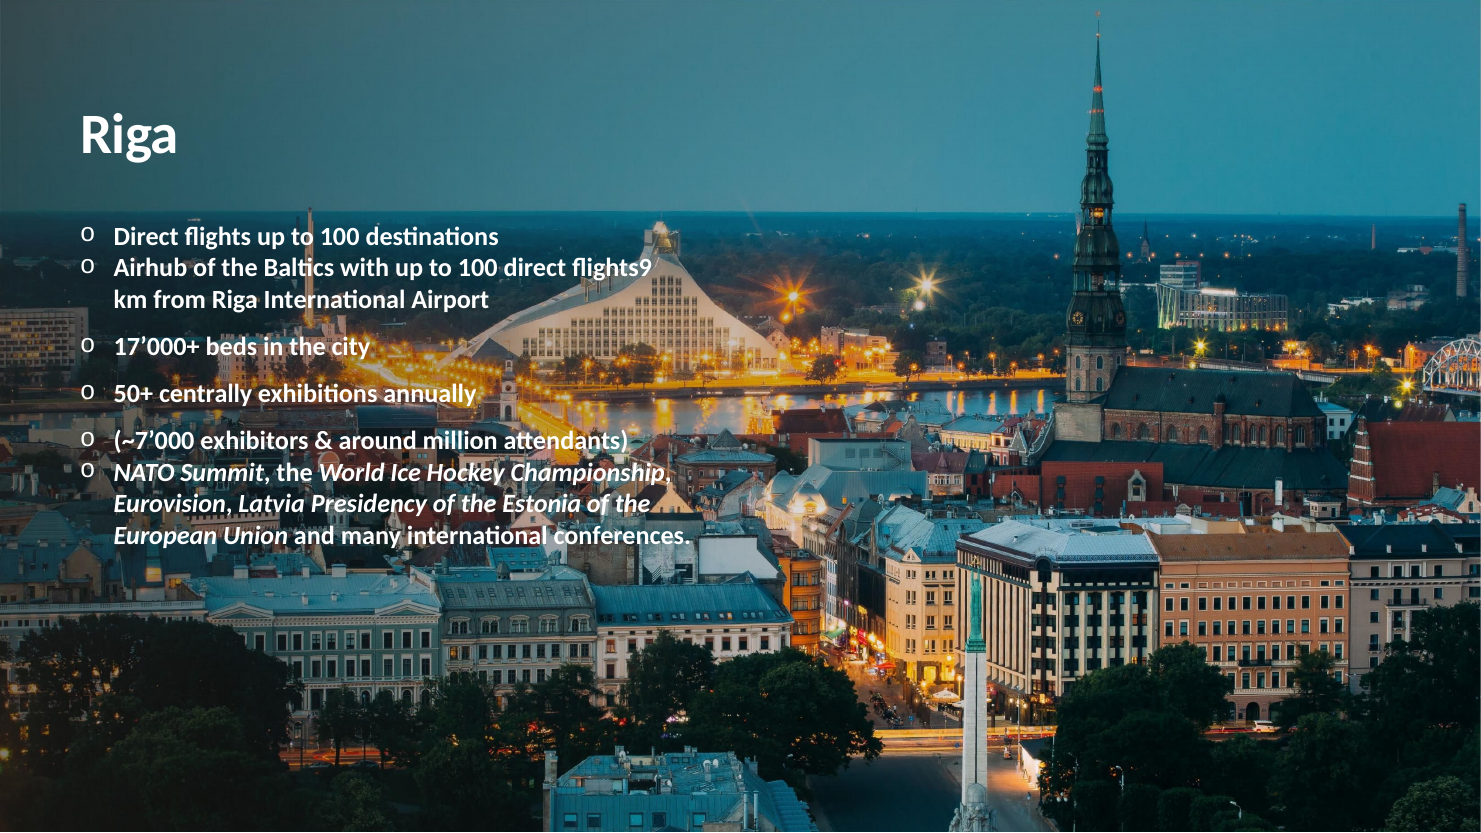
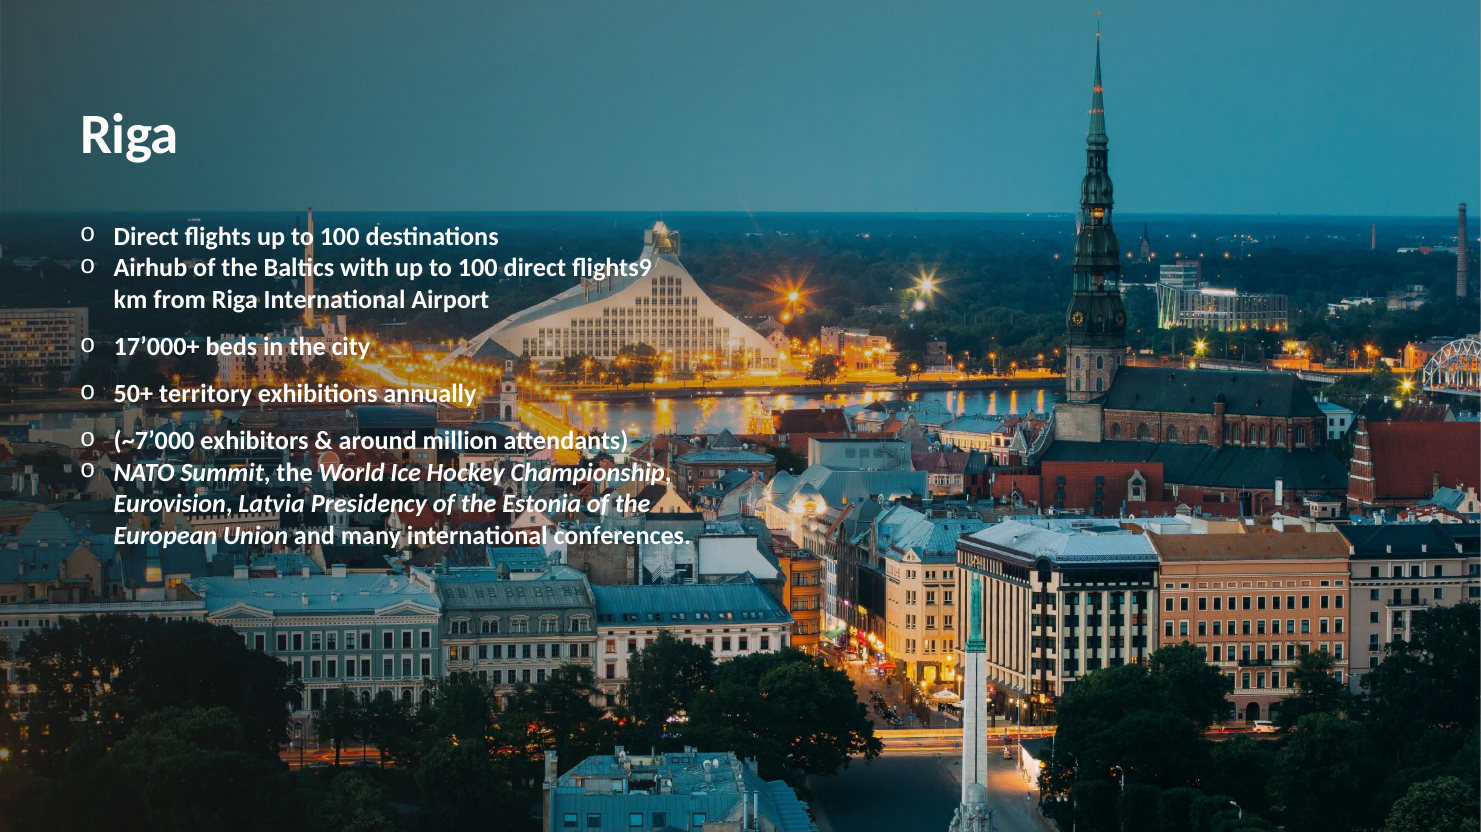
centrally: centrally -> territory
